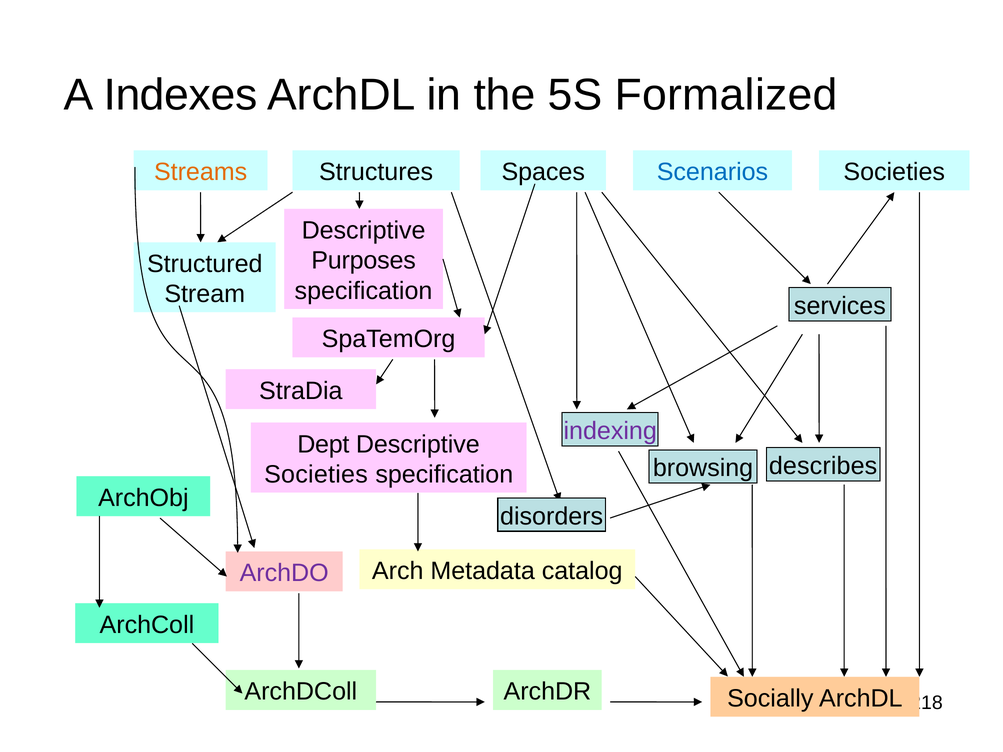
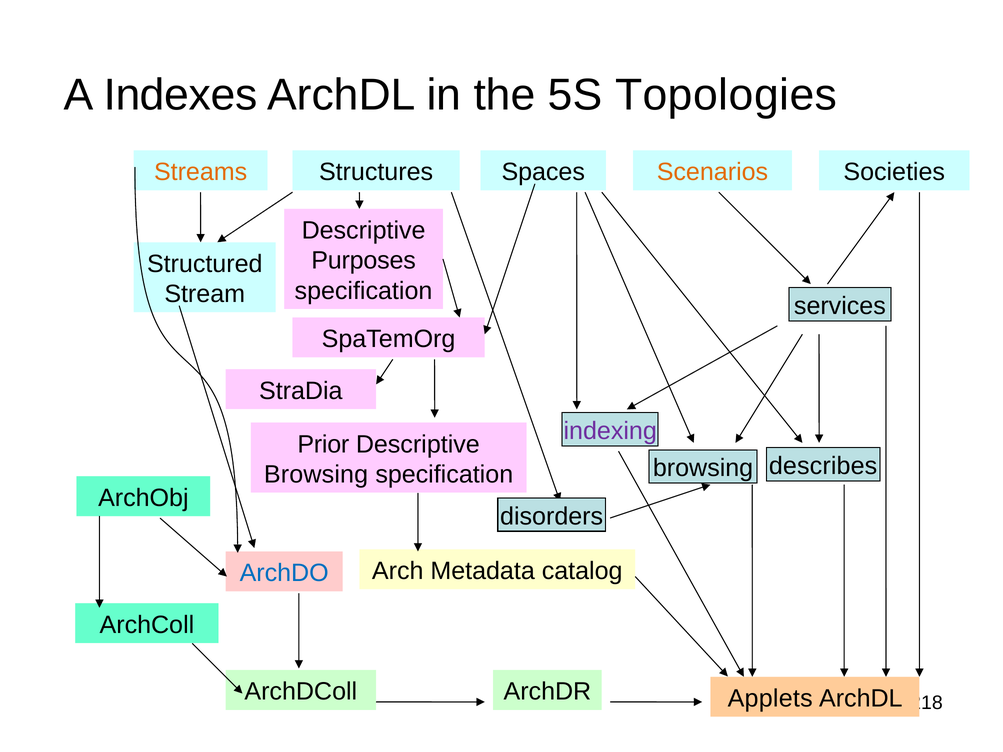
Formalized: Formalized -> Topologies
Scenarios colour: blue -> orange
Dept: Dept -> Prior
Societies at (316, 475): Societies -> Browsing
ArchDO colour: purple -> blue
Socially: Socially -> Applets
